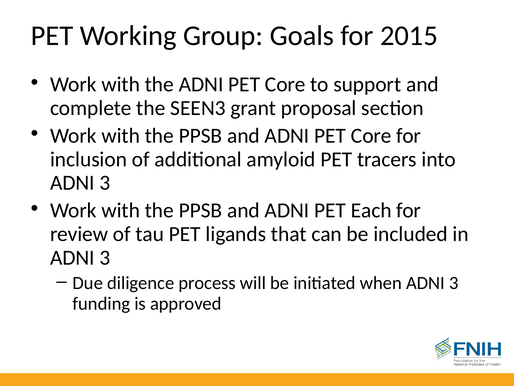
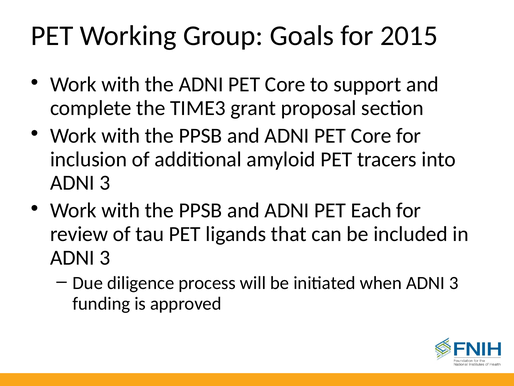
SEEN3: SEEN3 -> TIME3
